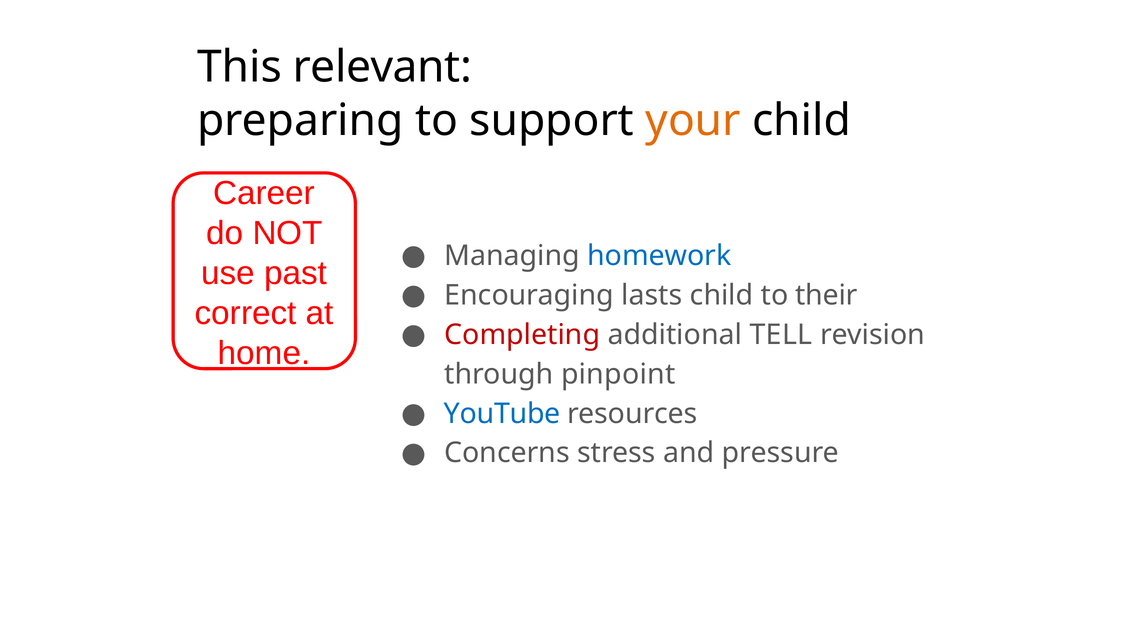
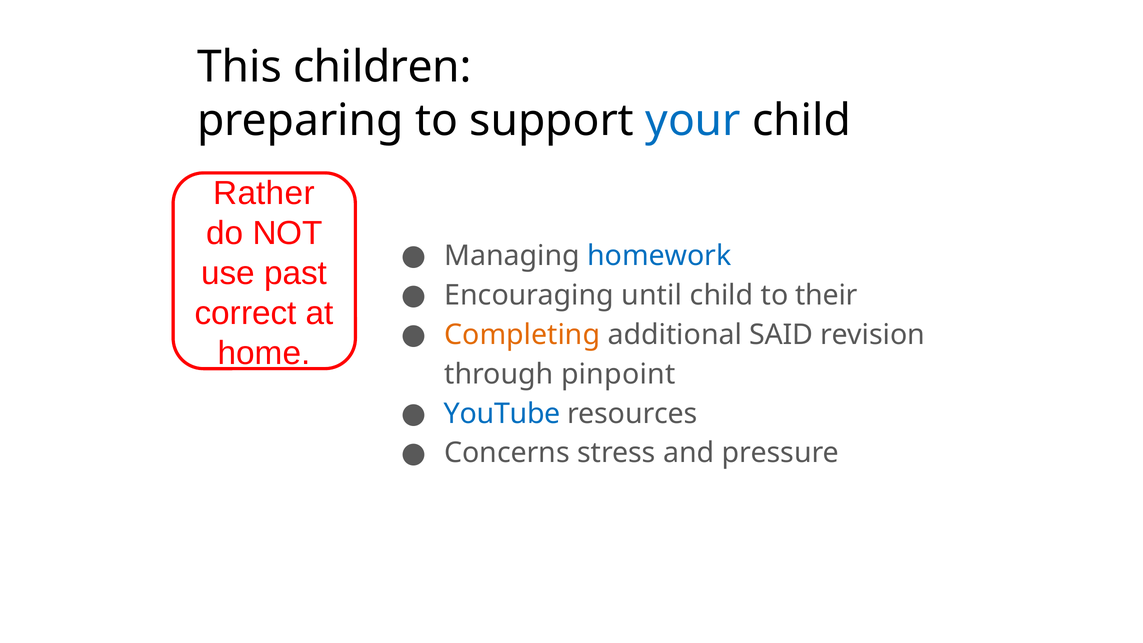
relevant: relevant -> children
your colour: orange -> blue
Career: Career -> Rather
lasts: lasts -> until
Completing colour: red -> orange
TELL: TELL -> SAID
